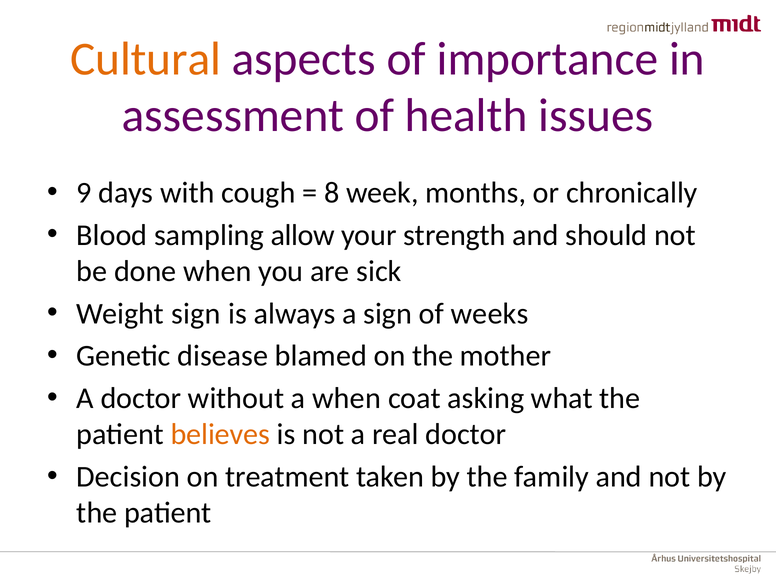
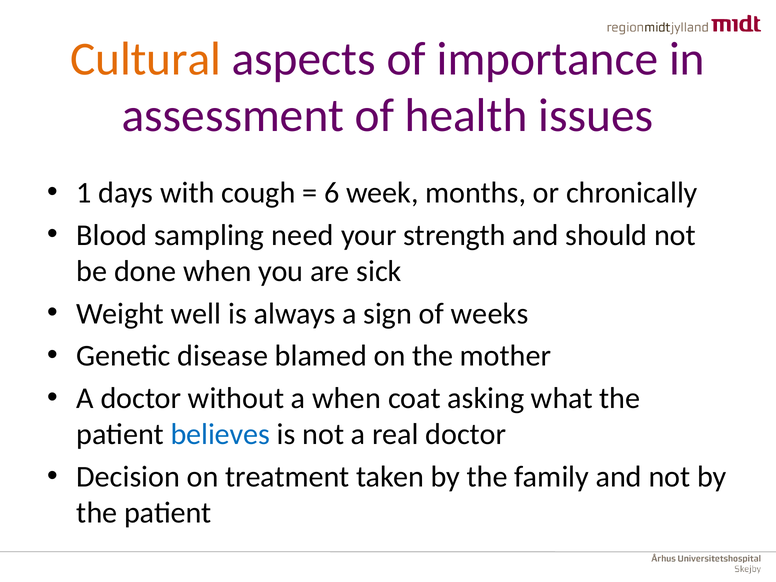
9: 9 -> 1
8: 8 -> 6
allow: allow -> need
Weight sign: sign -> well
believes colour: orange -> blue
